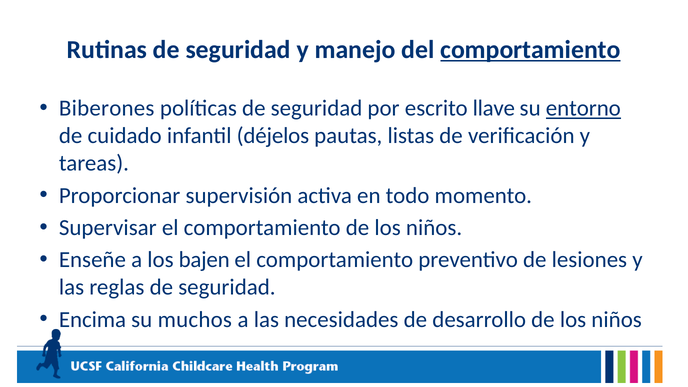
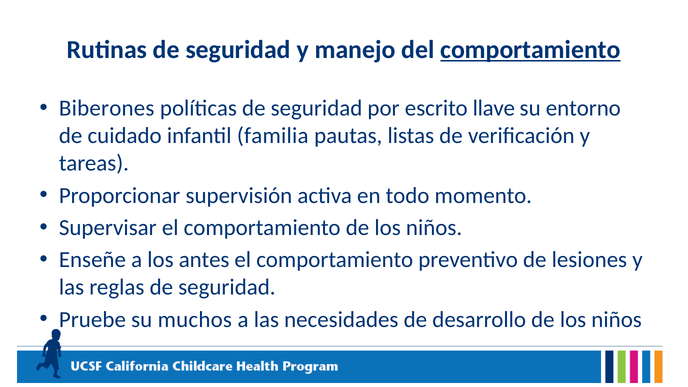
entorno underline: present -> none
déjelos: déjelos -> familia
bajen: bajen -> antes
Encima: Encima -> Pruebe
